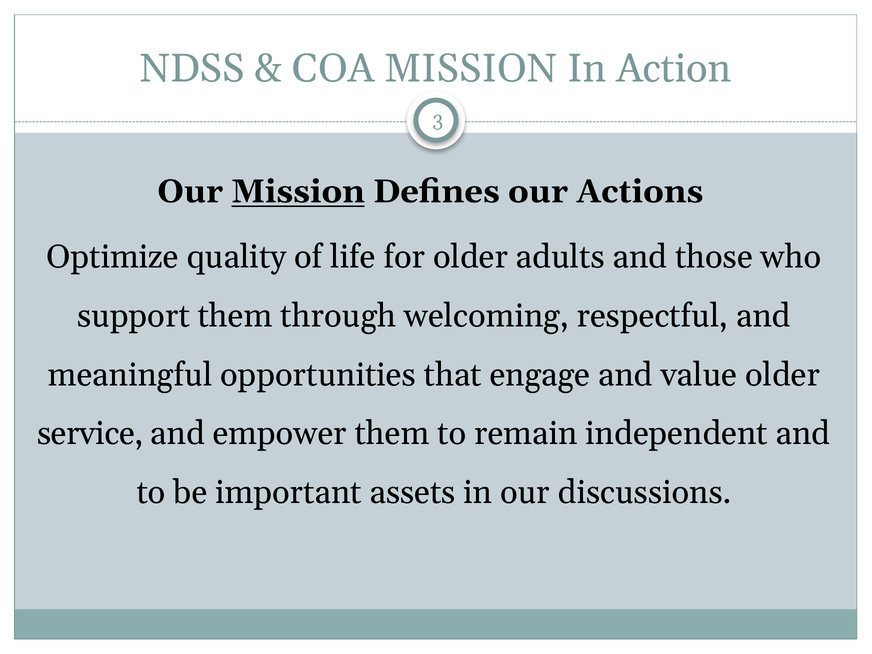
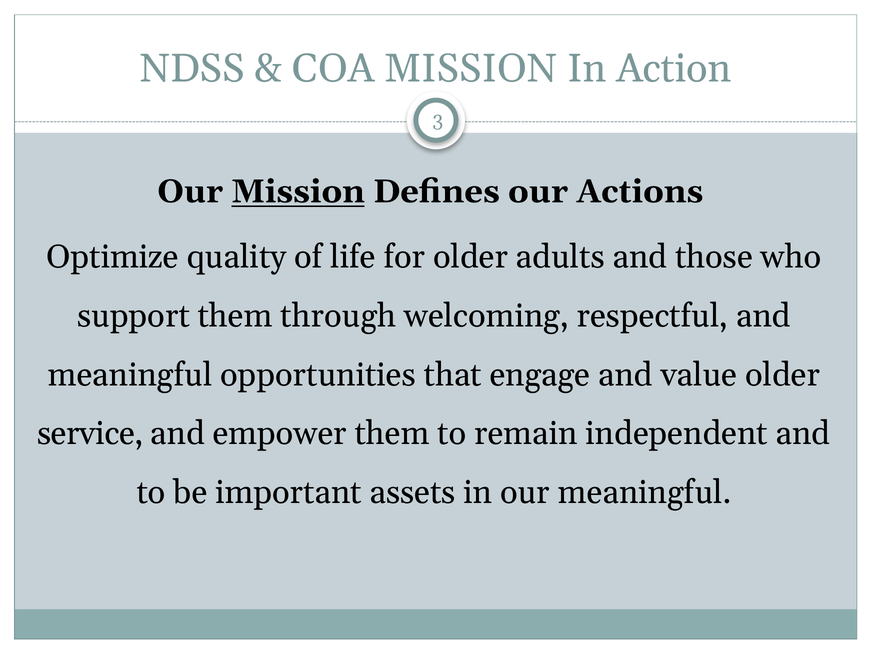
our discussions: discussions -> meaningful
